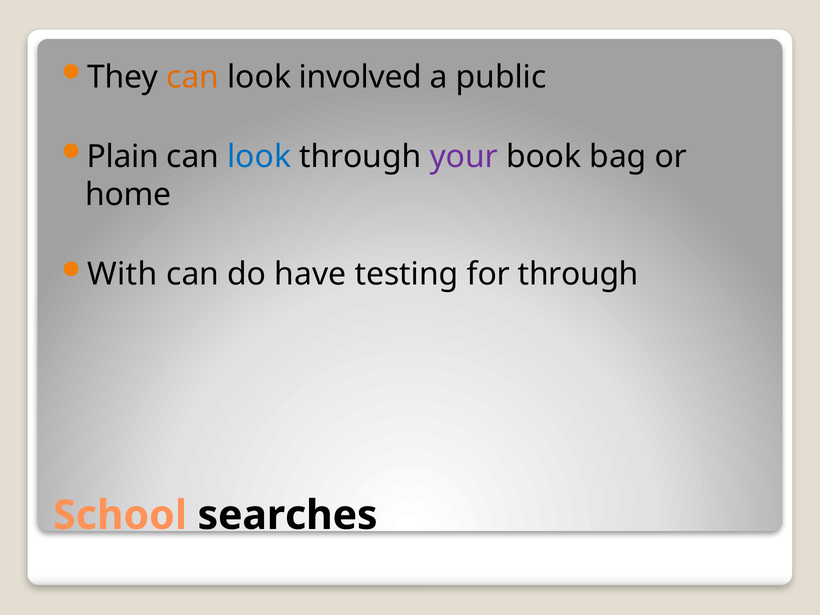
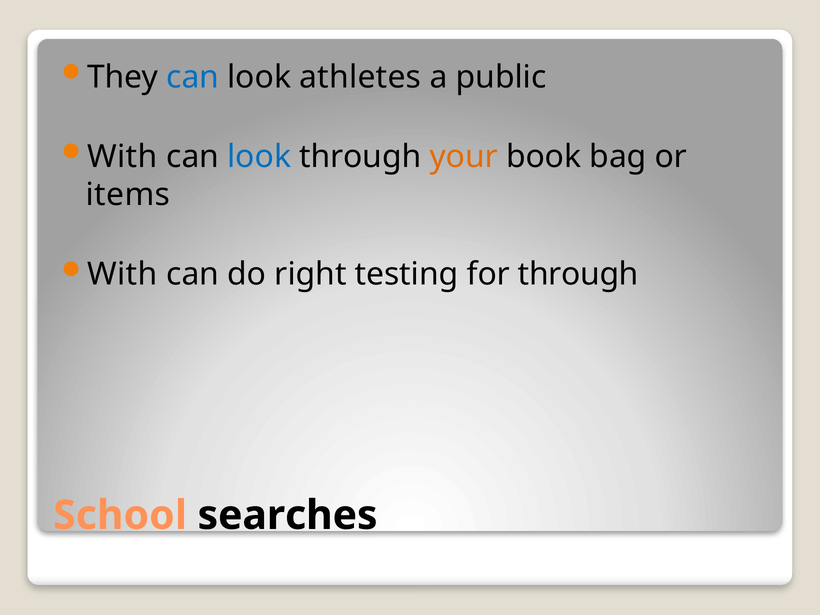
can at (193, 77) colour: orange -> blue
involved: involved -> athletes
Plain at (123, 157): Plain -> With
your colour: purple -> orange
home: home -> items
have: have -> right
